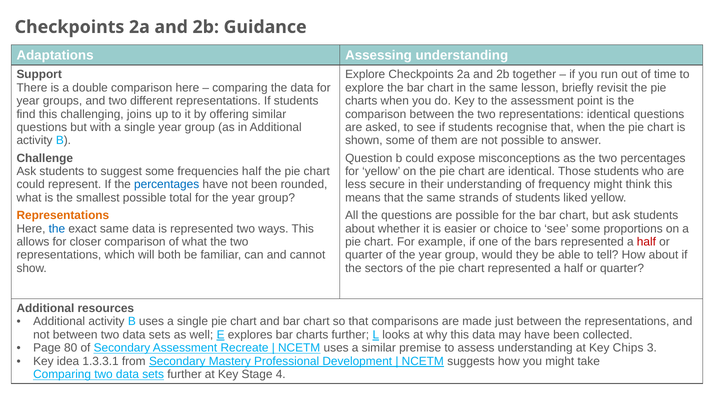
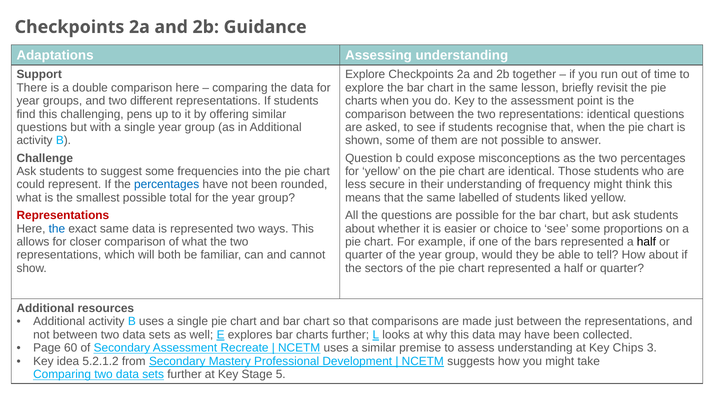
joins: joins -> pens
frequencies half: half -> into
strands: strands -> labelled
Representations at (63, 215) colour: orange -> red
half at (646, 241) colour: red -> black
80: 80 -> 60
1.3.3.1: 1.3.3.1 -> 5.2.1.2
4: 4 -> 5
